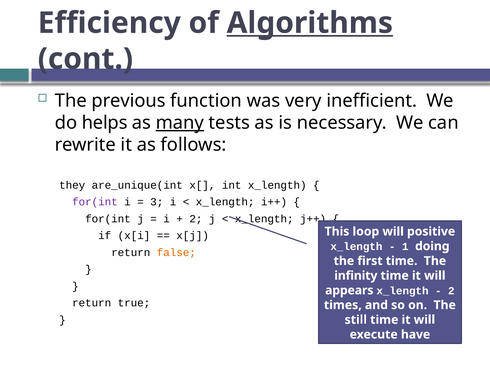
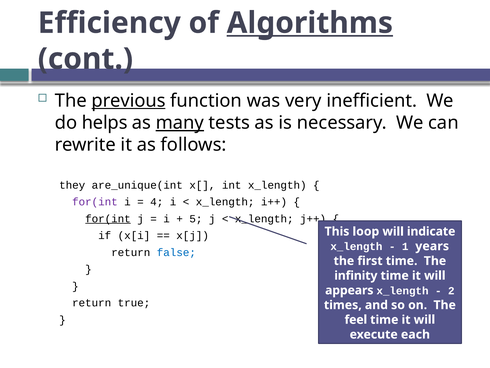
previous underline: none -> present
3: 3 -> 4
for(int at (108, 219) underline: none -> present
2 at (196, 219): 2 -> 5
positive: positive -> indicate
doing: doing -> years
false colour: orange -> blue
still: still -> feel
have: have -> each
